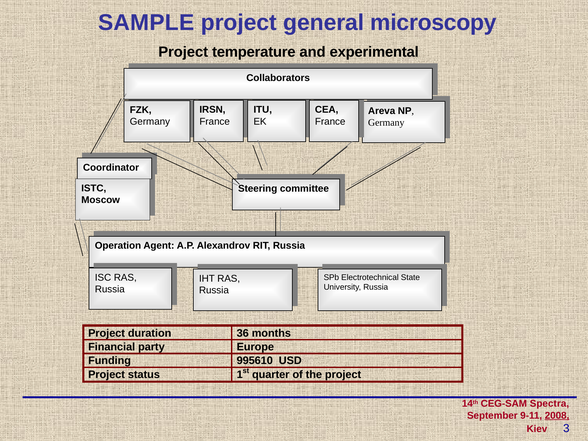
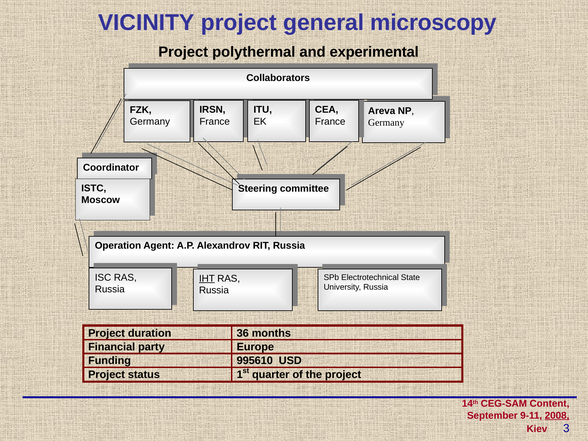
SAMPLE: SAMPLE -> VICINITY
temperature: temperature -> polythermal
IHT at (207, 279) underline: none -> present
Spectra: Spectra -> Content
